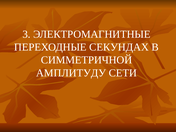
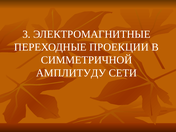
СЕКУНДАХ: СЕКУНДАХ -> ПРОЕКЦИИ
